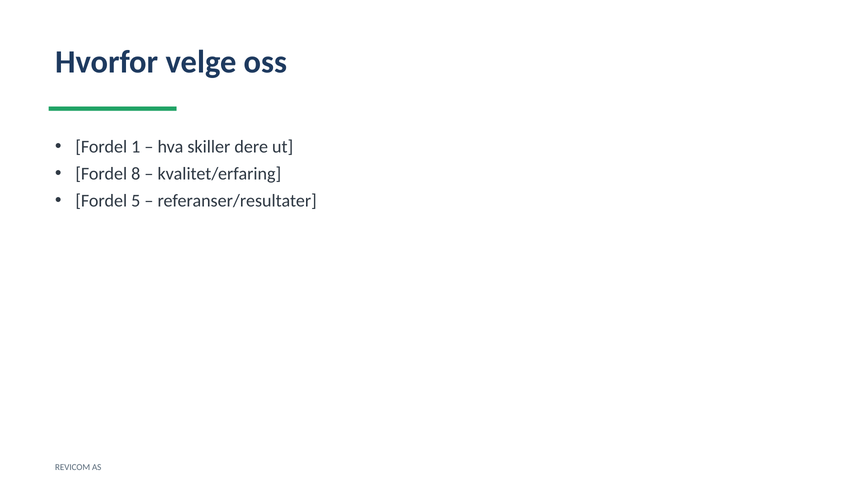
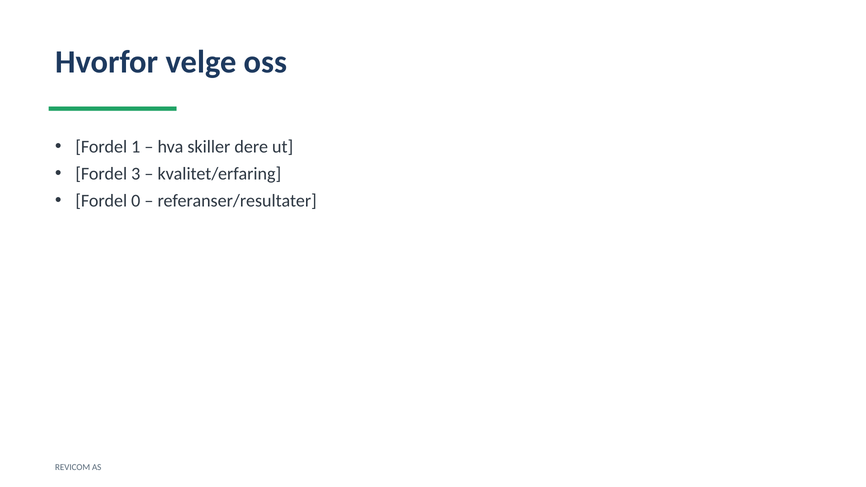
8: 8 -> 3
5: 5 -> 0
